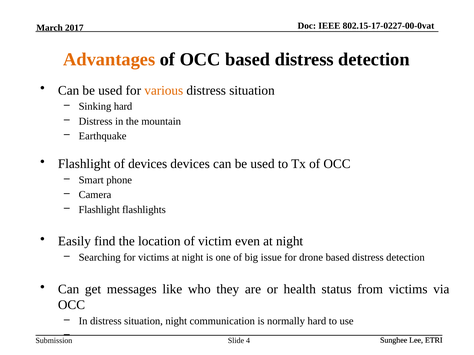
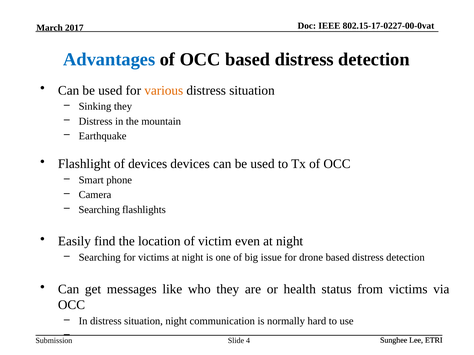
Advantages colour: orange -> blue
Sinking hard: hard -> they
Flashlight at (99, 210): Flashlight -> Searching
